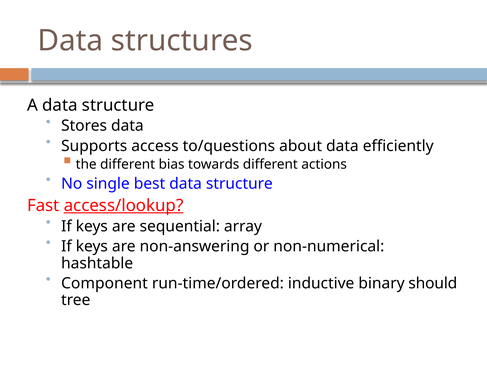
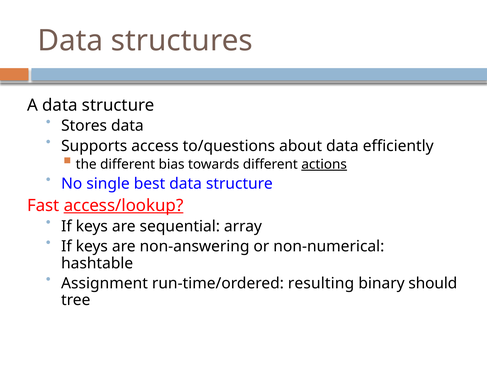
actions underline: none -> present
Component: Component -> Assignment
inductive: inductive -> resulting
